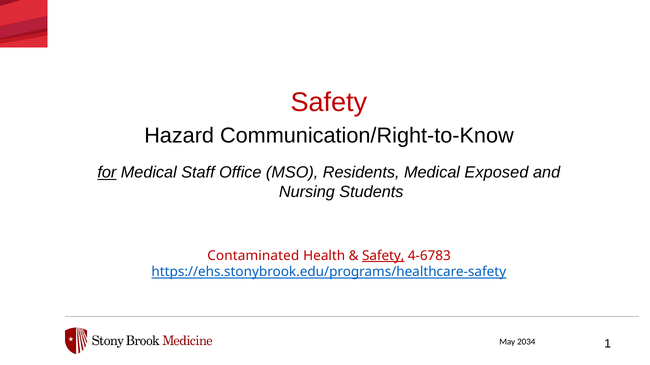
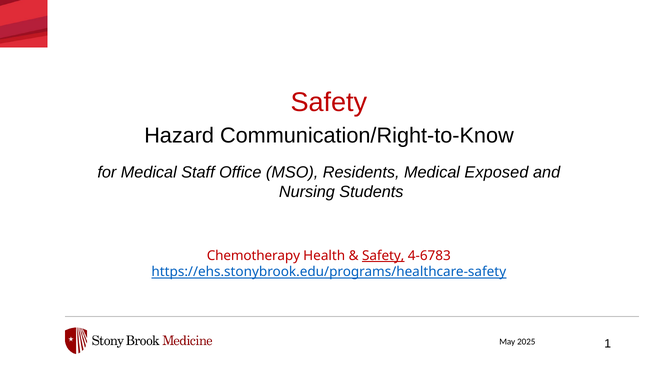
for underline: present -> none
Contaminated: Contaminated -> Chemotherapy
2034: 2034 -> 2025
